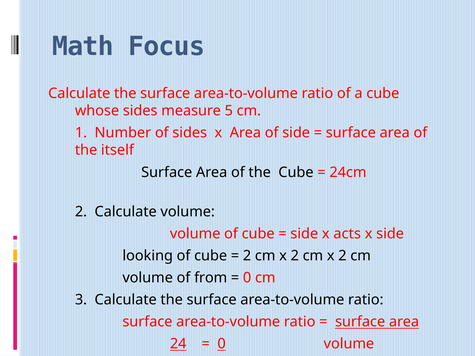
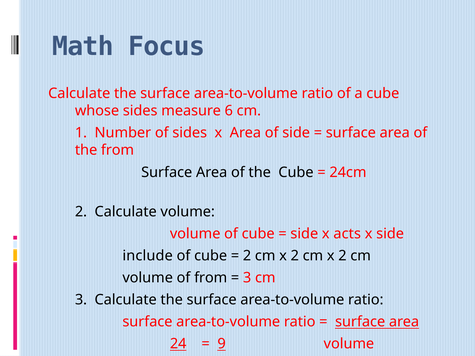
5: 5 -> 6
the itself: itself -> from
looking: looking -> include
0 at (247, 278): 0 -> 3
0 at (222, 344): 0 -> 9
